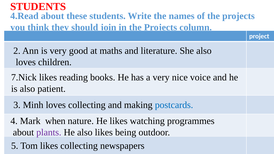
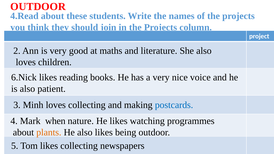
STUDENTS at (38, 7): STUDENTS -> OUTDOOR
7.Nick: 7.Nick -> 6.Nick
plants colour: purple -> orange
